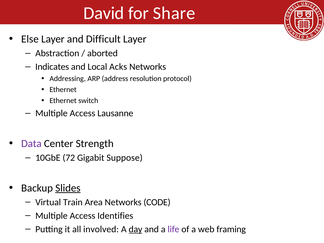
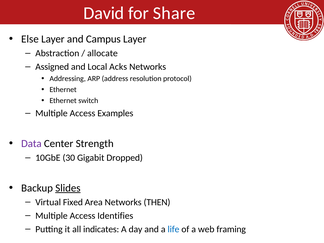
Difficult: Difficult -> Campus
aborted: aborted -> allocate
Indicates: Indicates -> Assigned
Lausanne: Lausanne -> Examples
72: 72 -> 30
Suppose: Suppose -> Dropped
Train: Train -> Fixed
CODE: CODE -> THEN
involved: involved -> indicates
day underline: present -> none
life colour: purple -> blue
